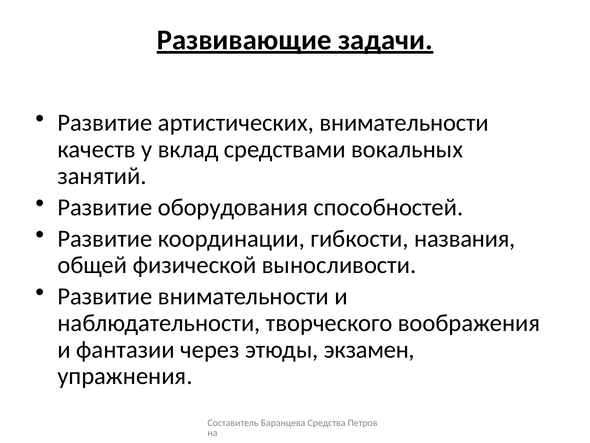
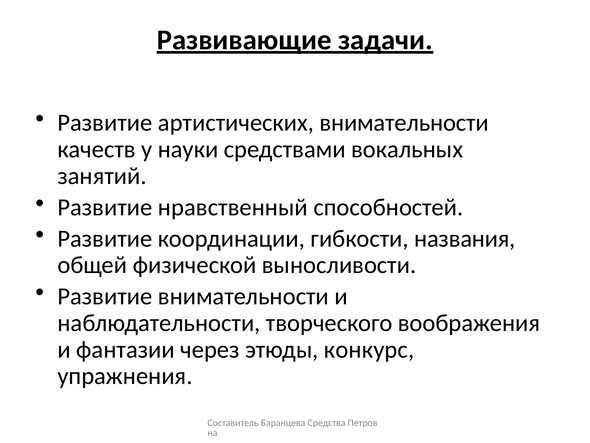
вклад: вклад -> науки
оборудования: оборудования -> нравственный
экзамен: экзамен -> конкурс
